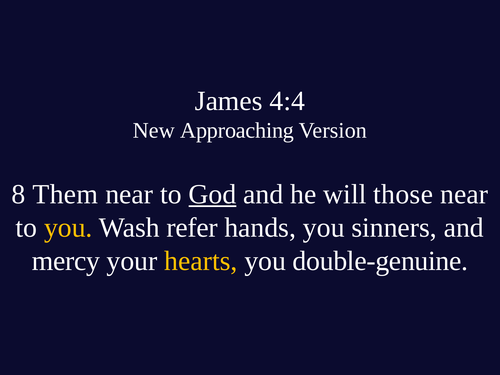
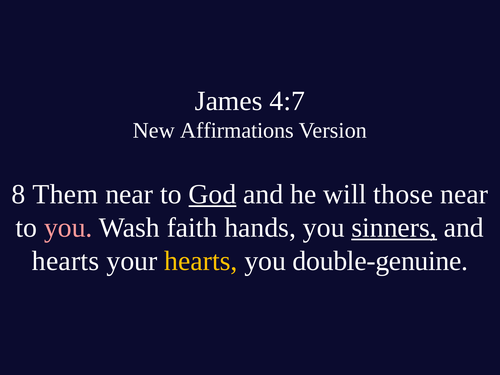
4:4: 4:4 -> 4:7
Approaching: Approaching -> Affirmations
you at (68, 228) colour: yellow -> pink
refer: refer -> faith
sinners underline: none -> present
mercy at (66, 261): mercy -> hearts
